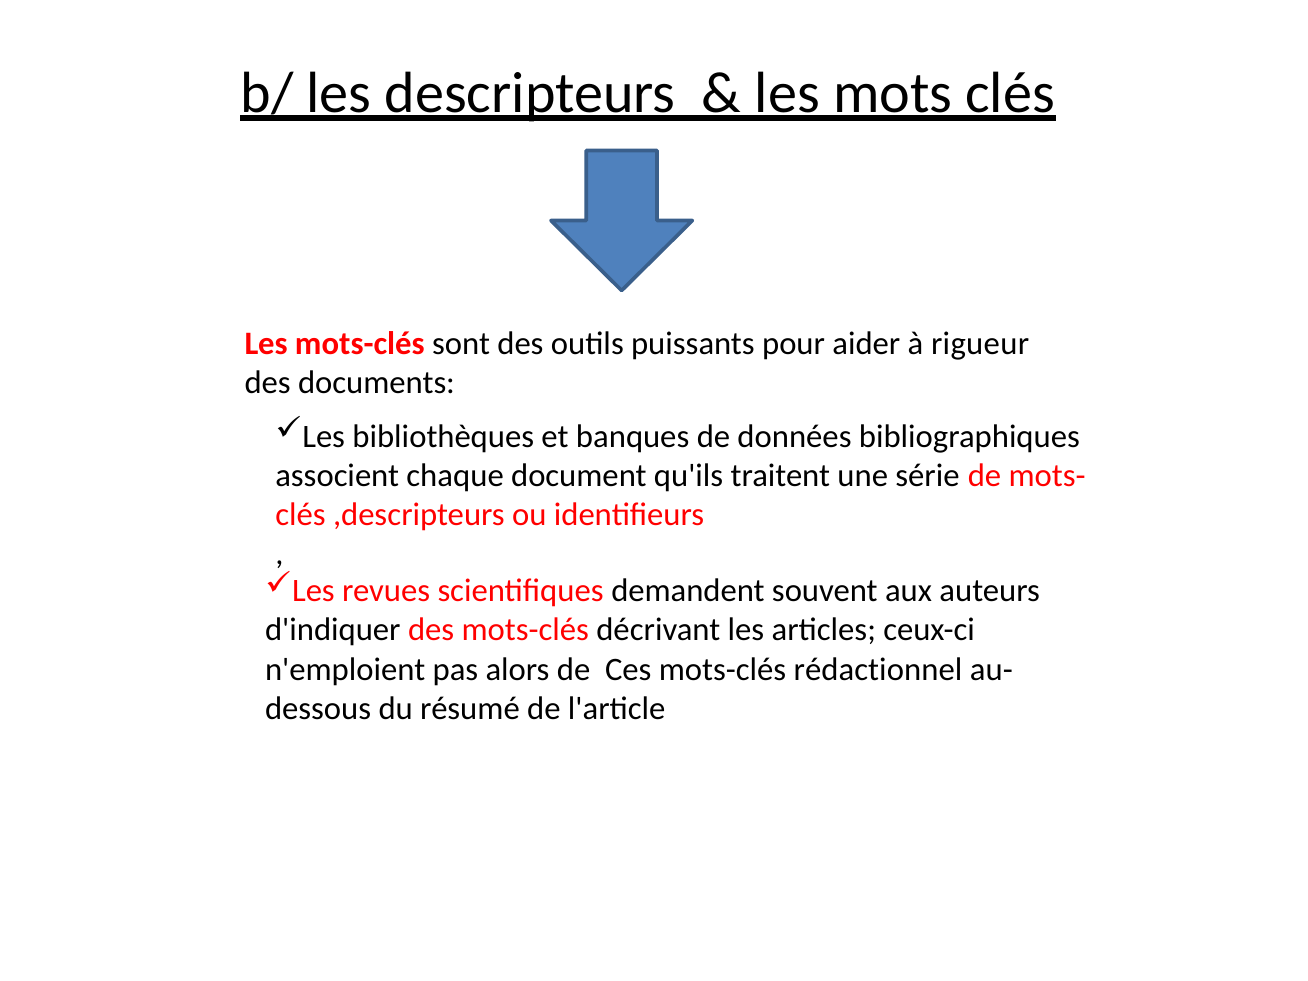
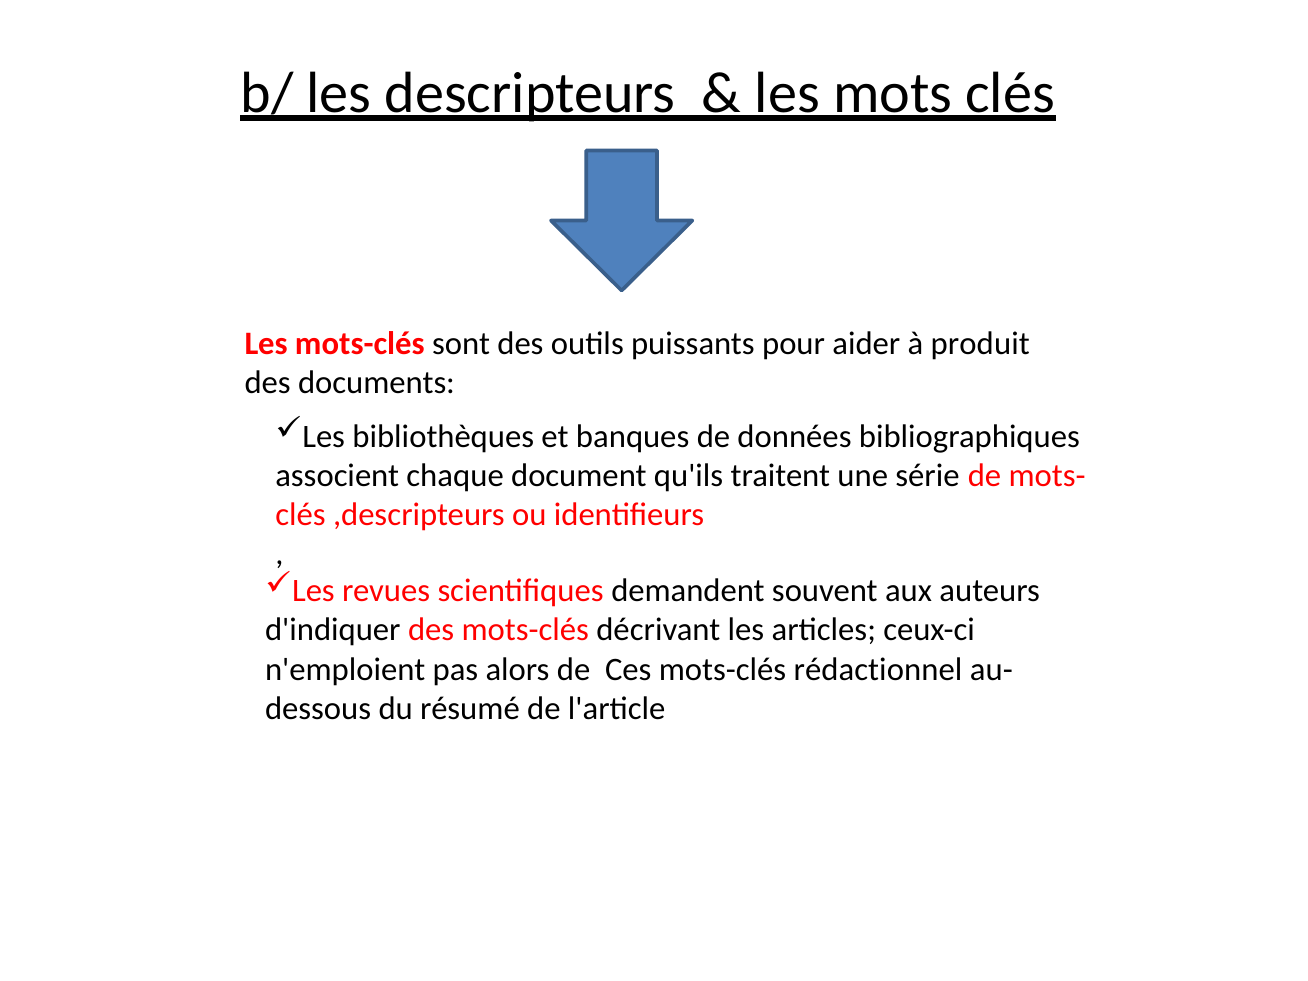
rigueur: rigueur -> produit
